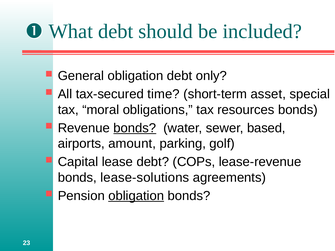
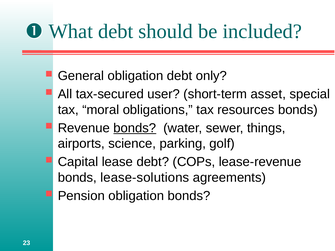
time: time -> user
based: based -> things
amount: amount -> science
obligation at (136, 196) underline: present -> none
